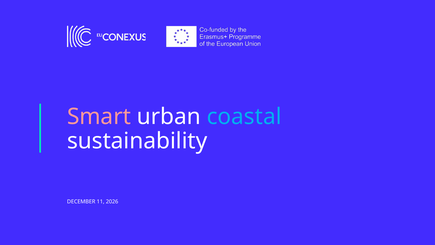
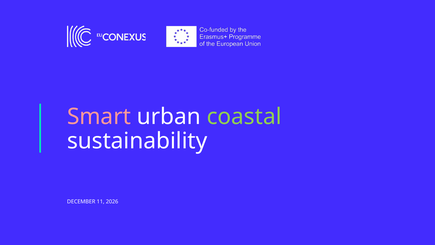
coastal colour: light blue -> light green
